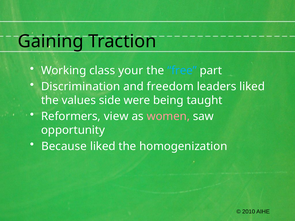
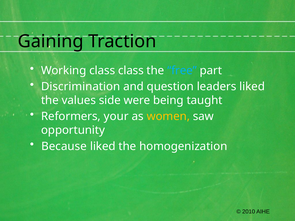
class your: your -> class
freedom: freedom -> question
view: view -> your
women colour: pink -> yellow
